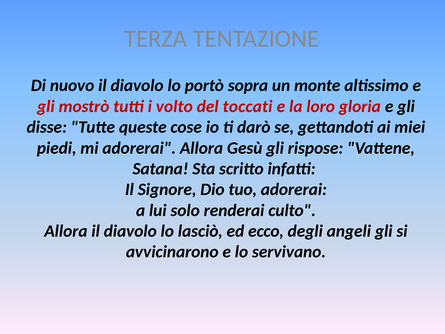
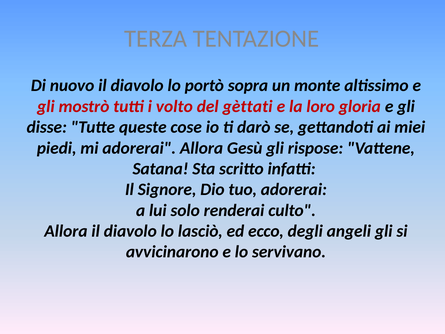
toccati: toccati -> gèttati
